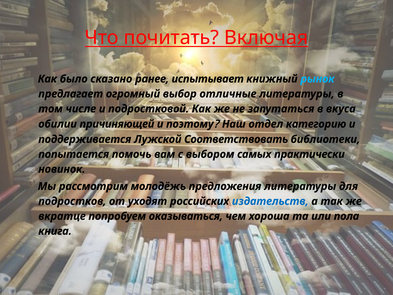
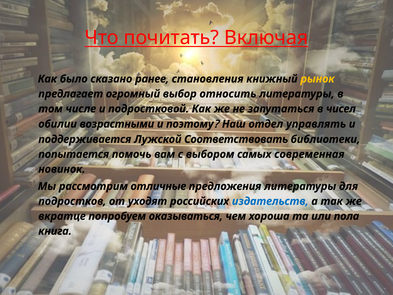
испытывает: испытывает -> становления
рынок colour: light blue -> yellow
отличные: отличные -> относить
вкуса: вкуса -> чисел
причиняющей: причиняющей -> возрастными
категорию: категорию -> управлять
практически: практически -> современная
молодёжь: молодёжь -> отличные
